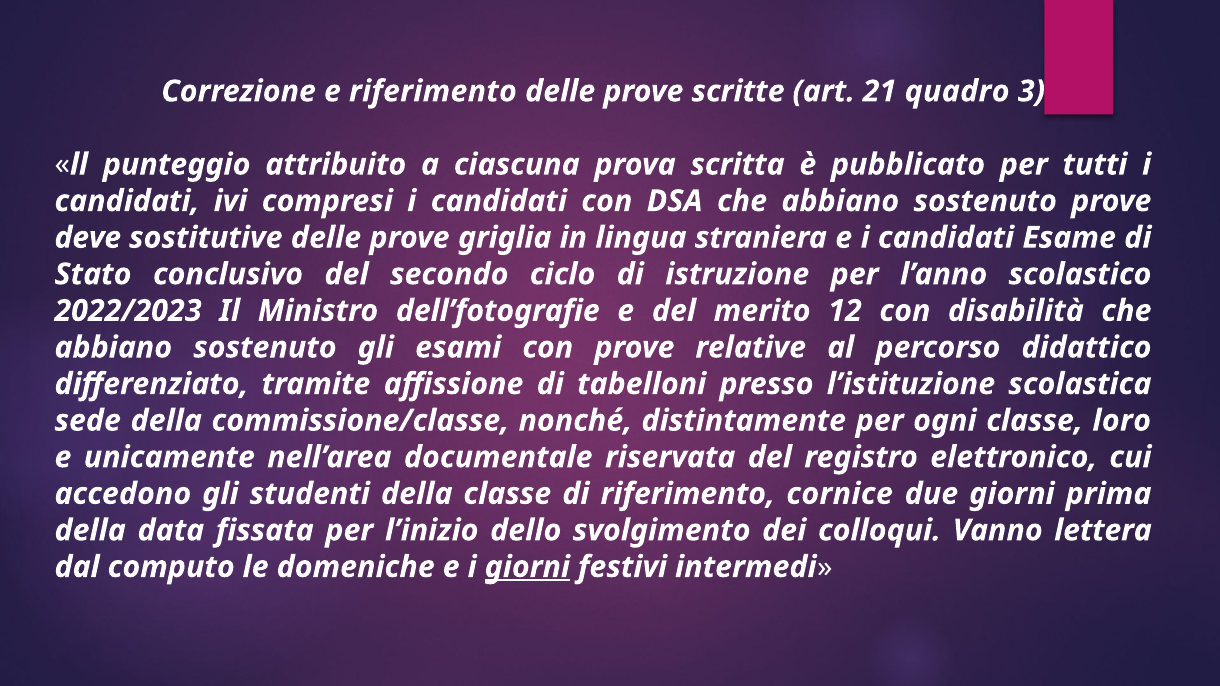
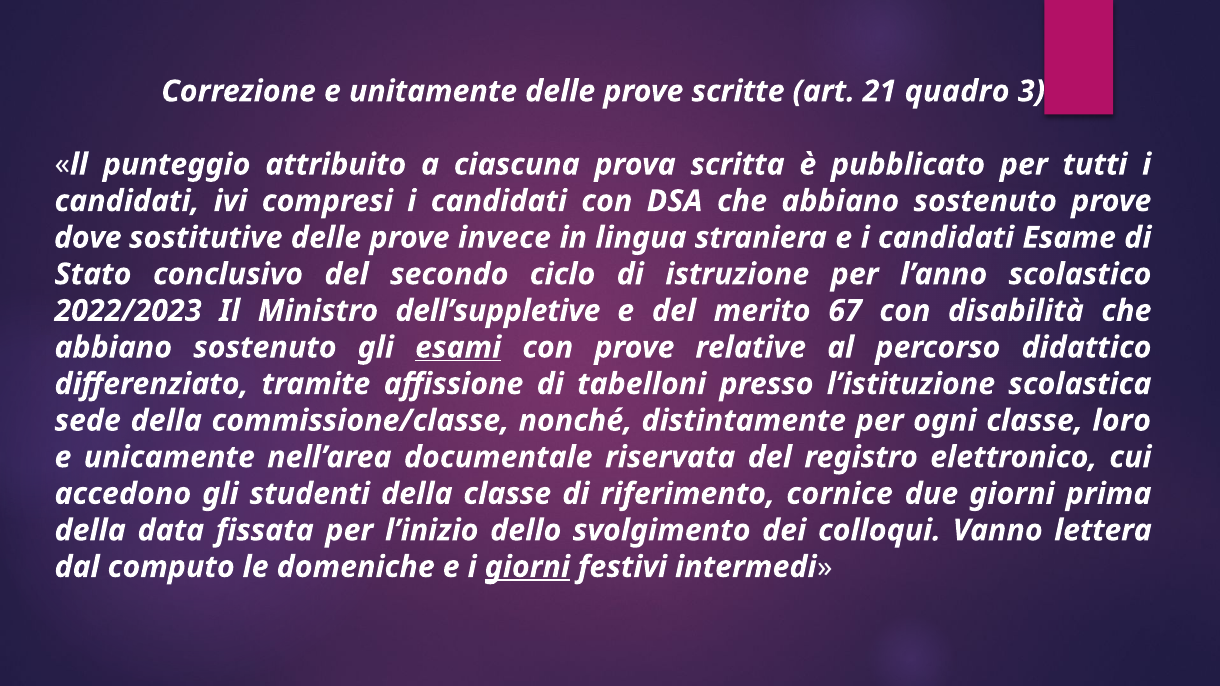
e riferimento: riferimento -> unitamente
deve: deve -> dove
griglia: griglia -> invece
dell’fotografie: dell’fotografie -> dell’suppletive
12: 12 -> 67
esami underline: none -> present
